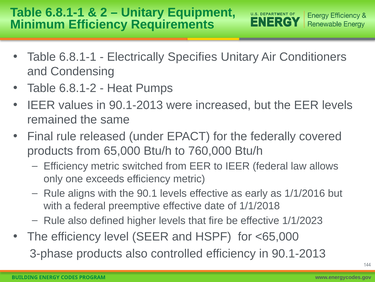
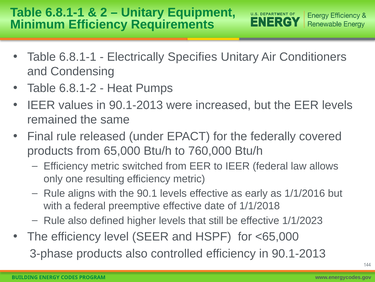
exceeds: exceeds -> resulting
fire: fire -> still
